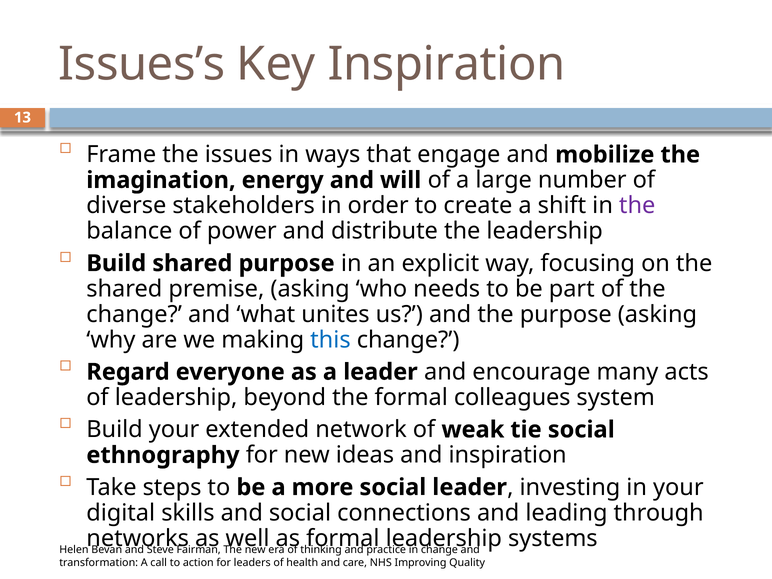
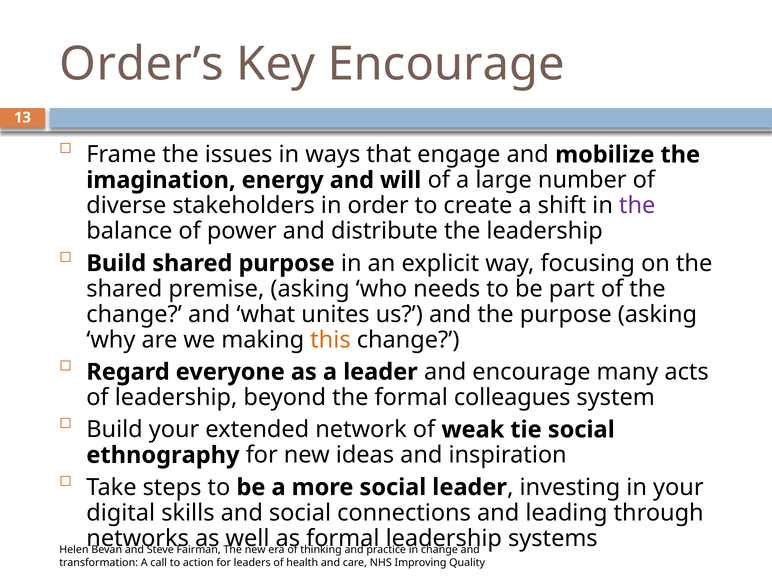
Issues’s: Issues’s -> Order’s
Key Inspiration: Inspiration -> Encourage
this colour: blue -> orange
